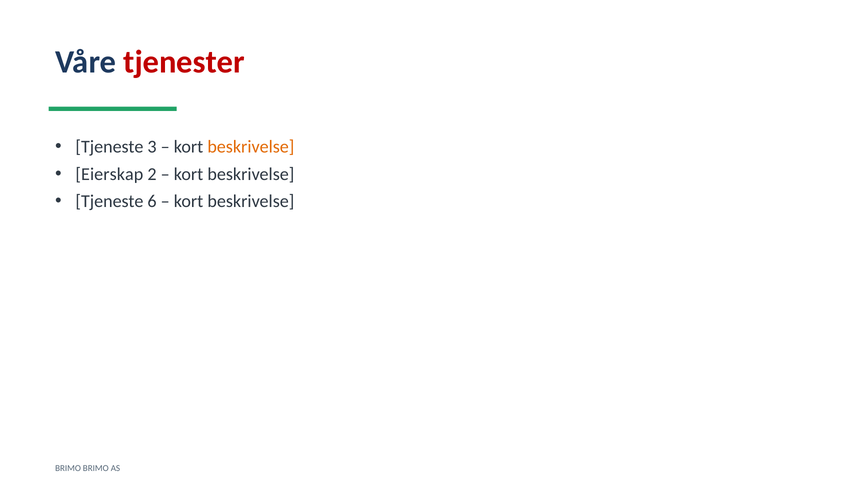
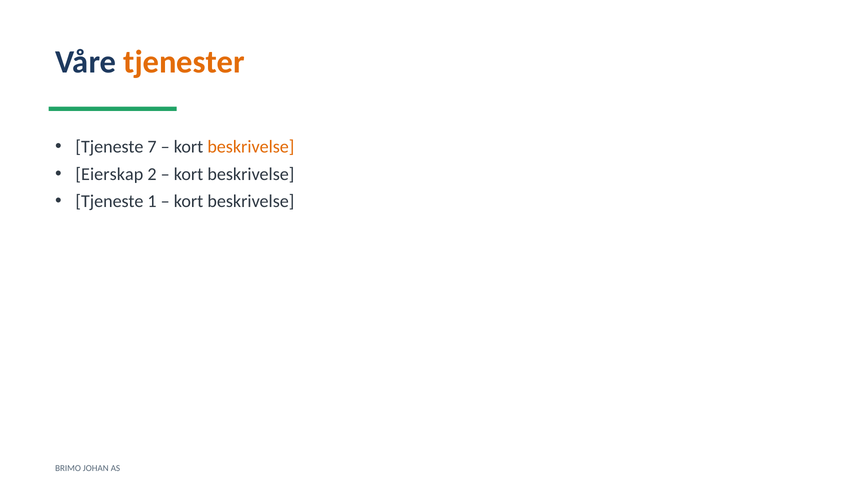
tjenester colour: red -> orange
3: 3 -> 7
6: 6 -> 1
BRIMO BRIMO: BRIMO -> JOHAN
